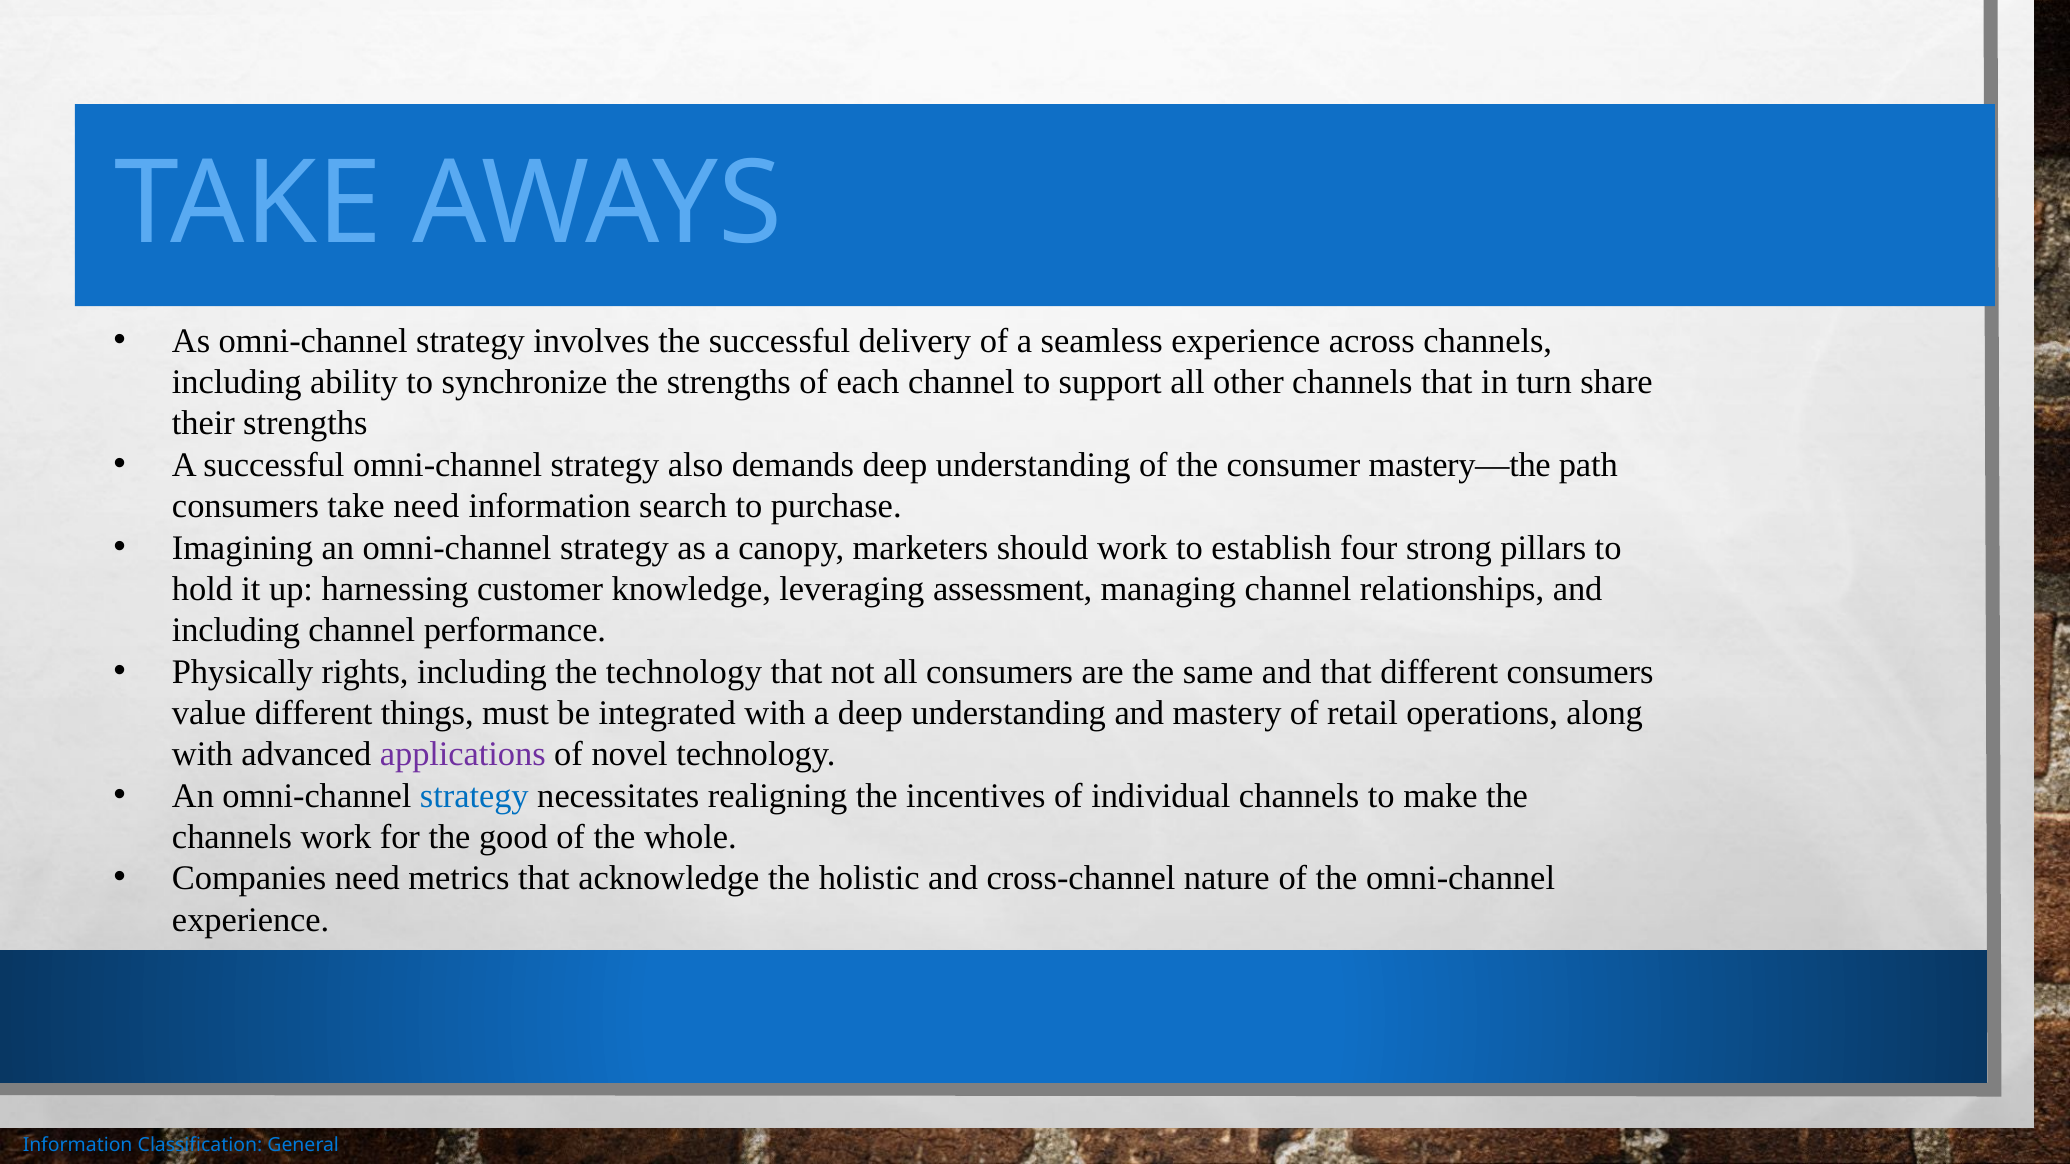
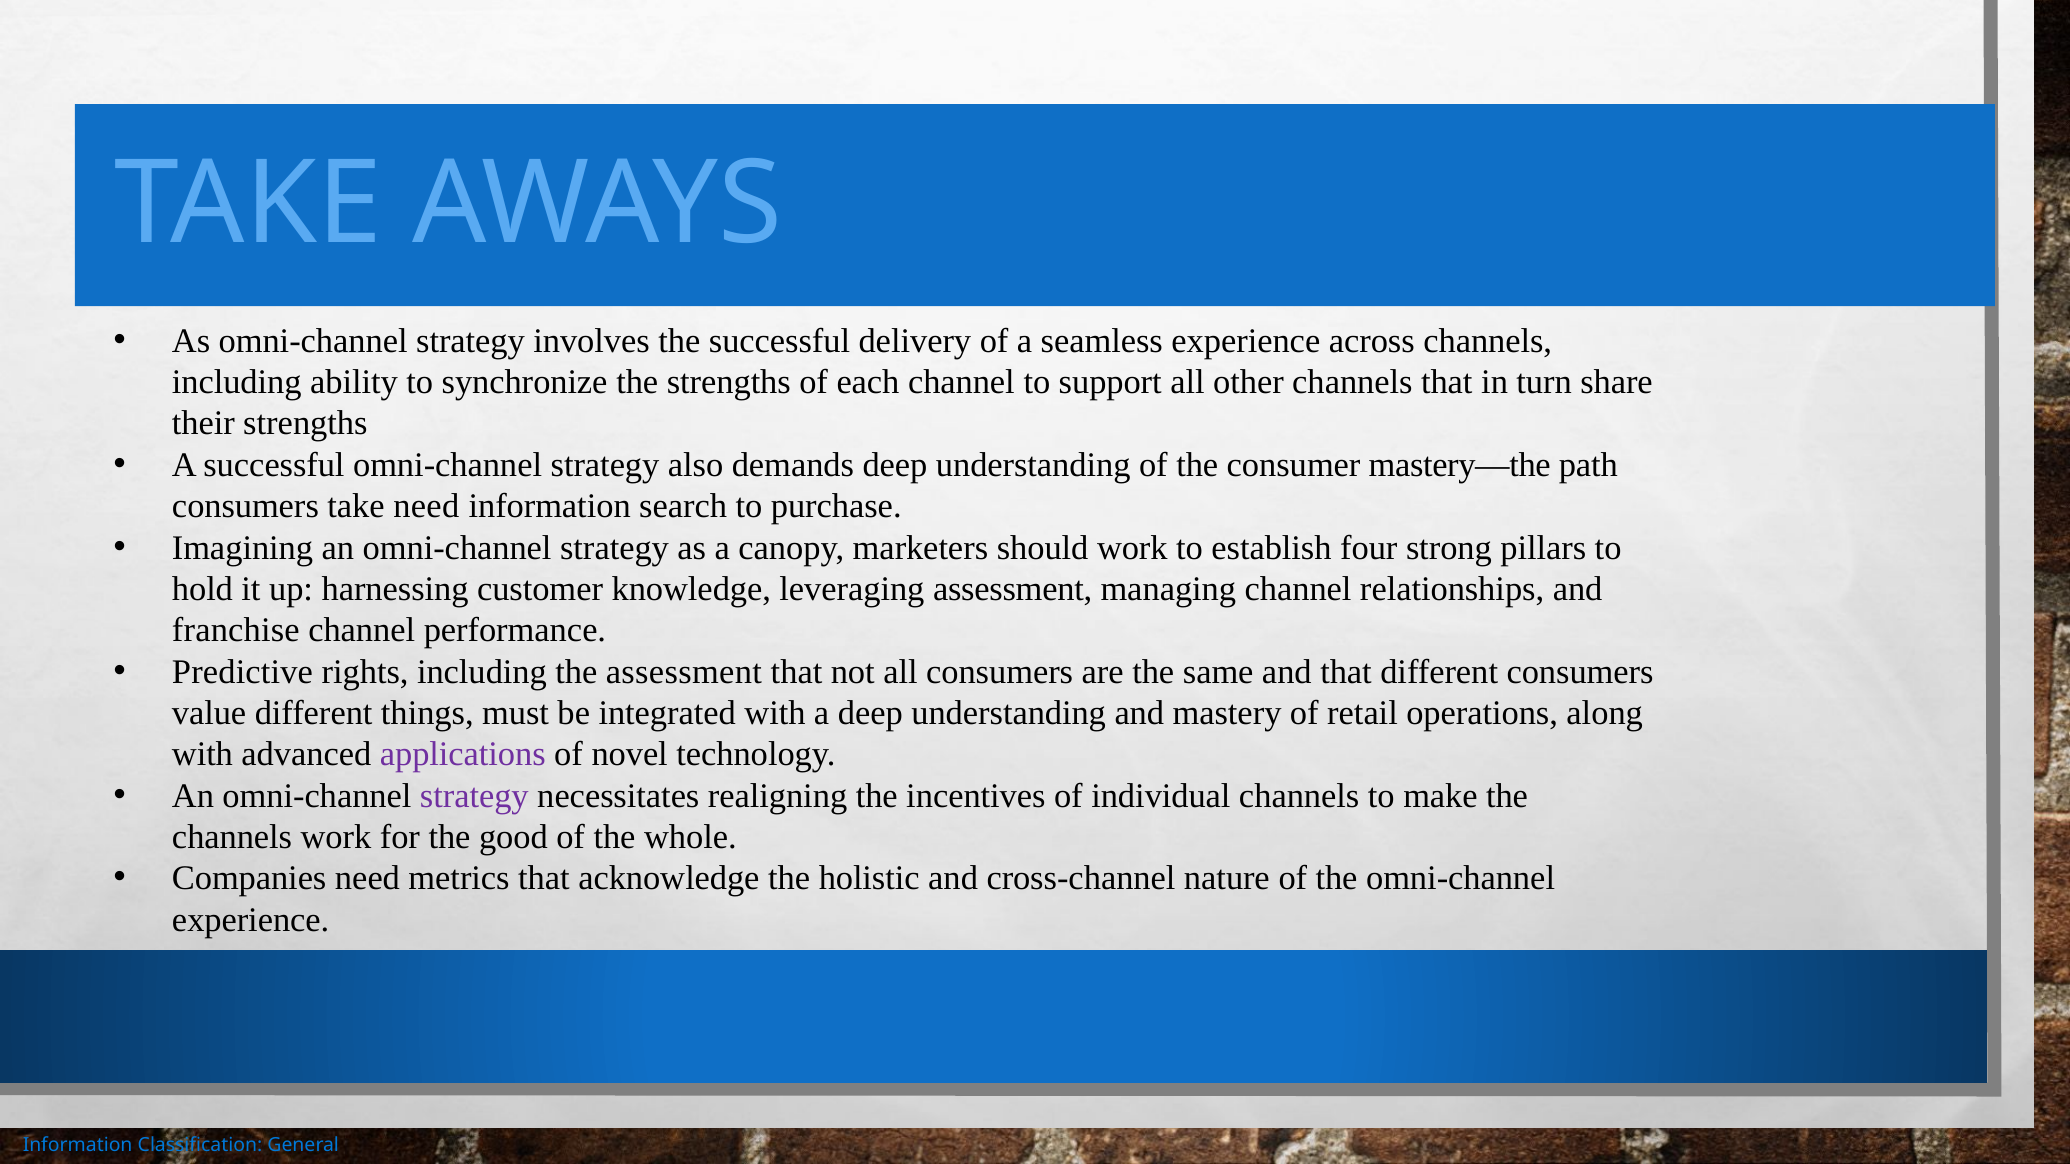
including at (236, 631): including -> franchise
Physically: Physically -> Predictive
the technology: technology -> assessment
strategy at (474, 796) colour: blue -> purple
